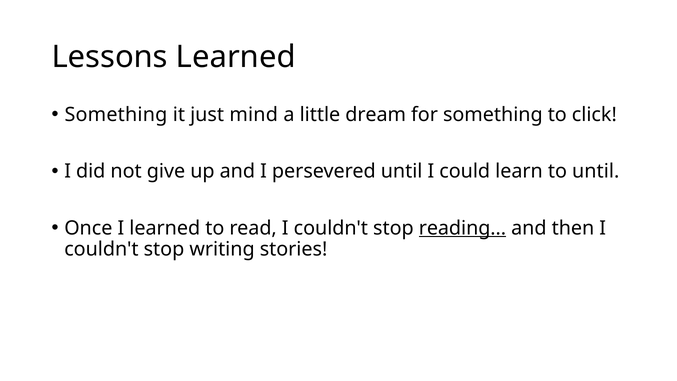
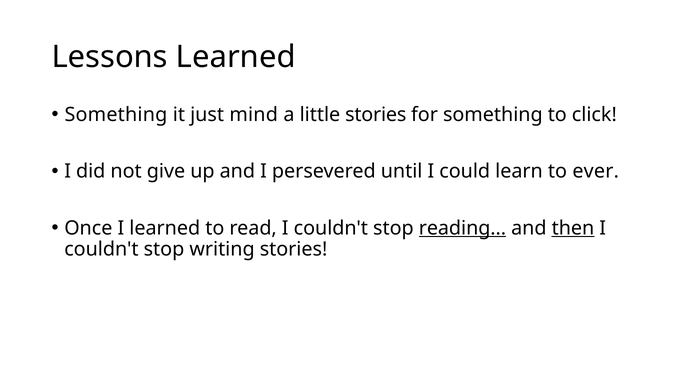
little dream: dream -> stories
to until: until -> ever
then underline: none -> present
